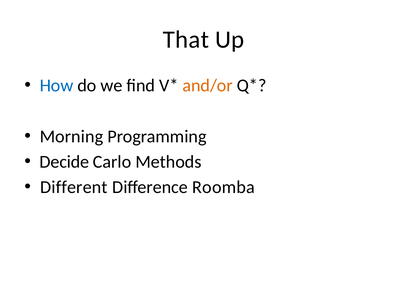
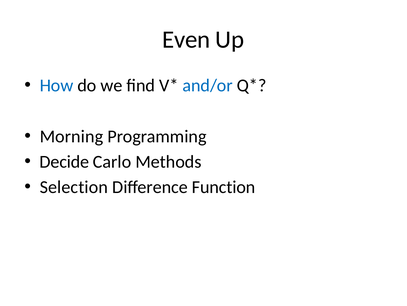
That: That -> Even
and/or colour: orange -> blue
Different: Different -> Selection
Roomba: Roomba -> Function
